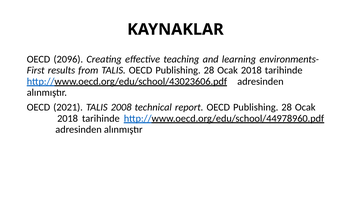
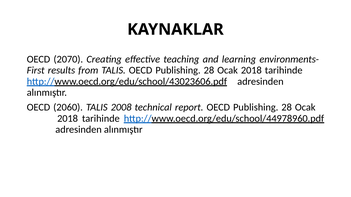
2096: 2096 -> 2070
2021: 2021 -> 2060
